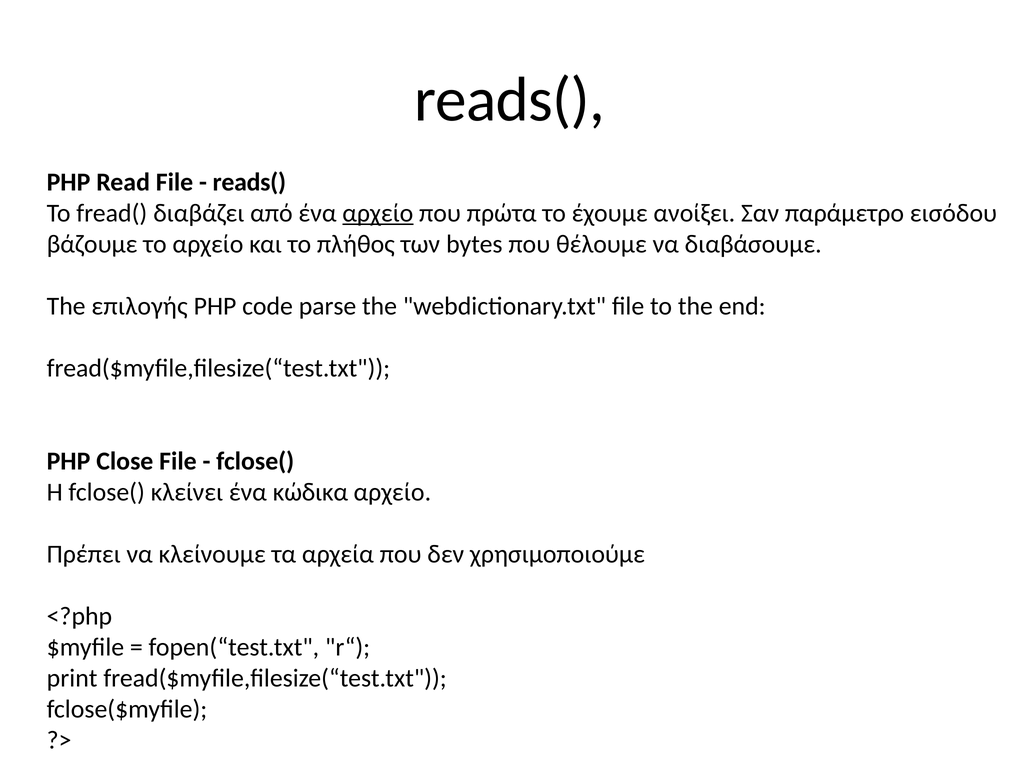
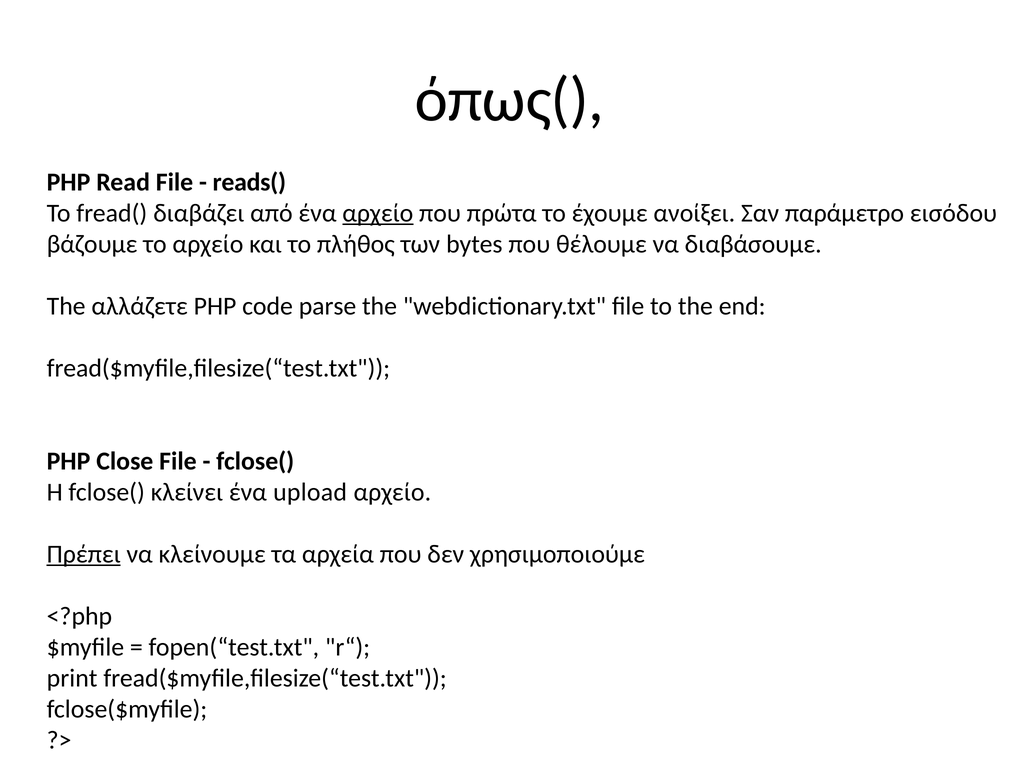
reads( at (510, 100): reads( -> όπως(
επιλογής: επιλογής -> αλλάζετε
κώδικα: κώδικα -> upload
Πρέπει underline: none -> present
